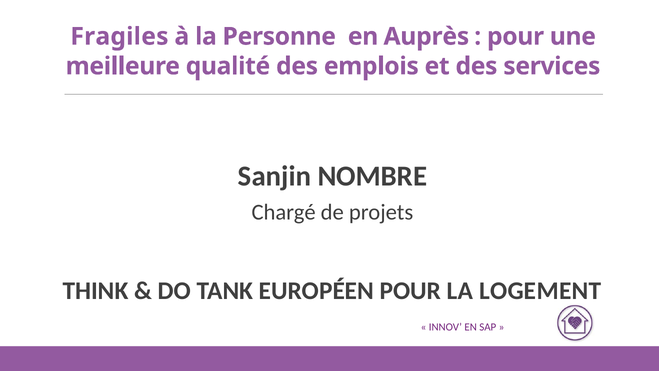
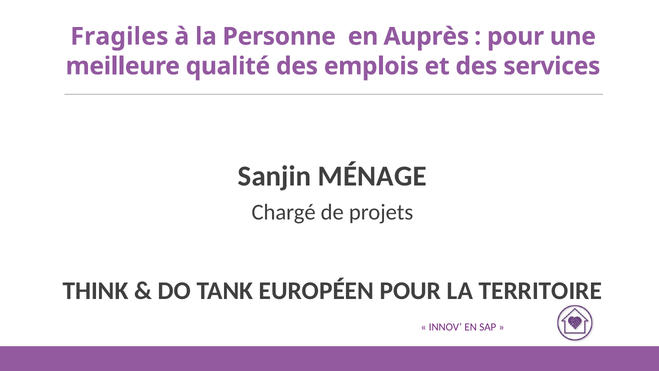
NOMBRE: NOMBRE -> MÉNAGE
LOGEMENT: LOGEMENT -> TERRITOIRE
